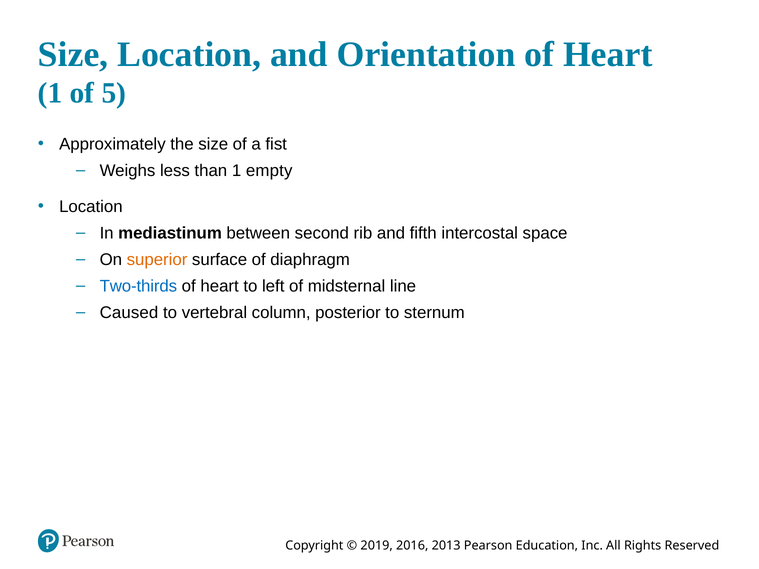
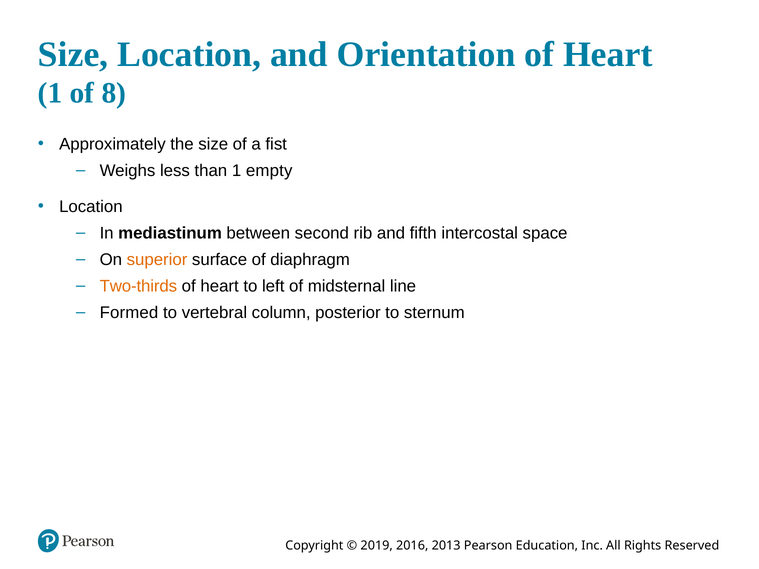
5: 5 -> 8
Two-thirds colour: blue -> orange
Caused: Caused -> Formed
